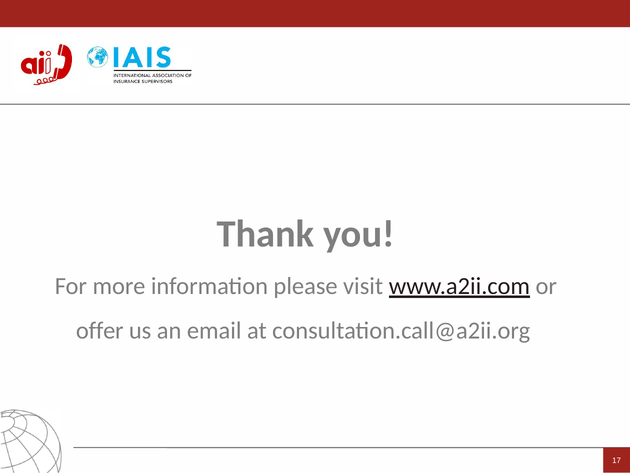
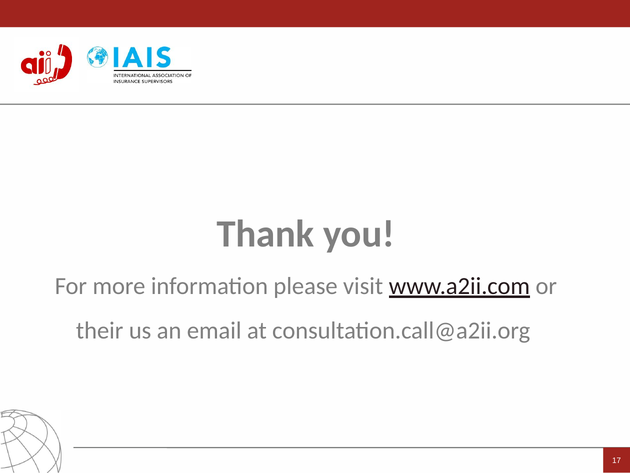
offer: offer -> their
